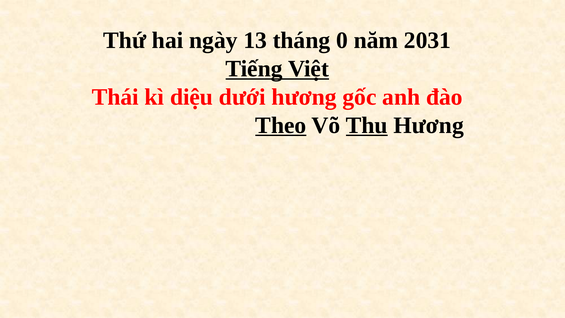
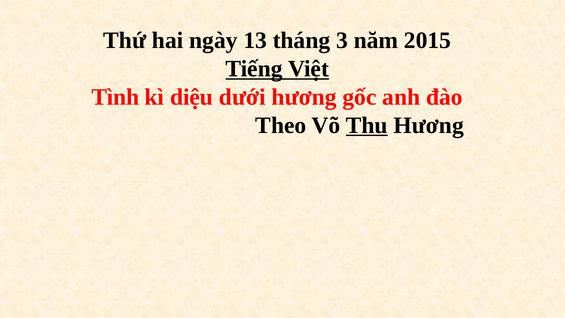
0: 0 -> 3
2031: 2031 -> 2015
Thái: Thái -> Tình
Theo underline: present -> none
